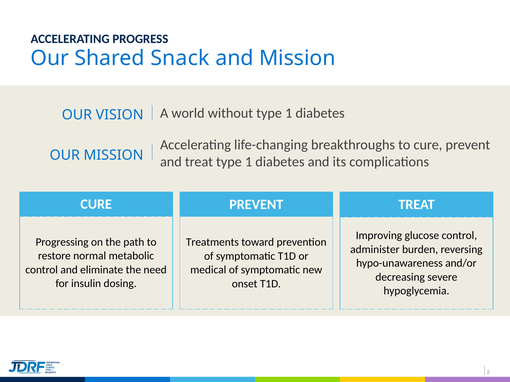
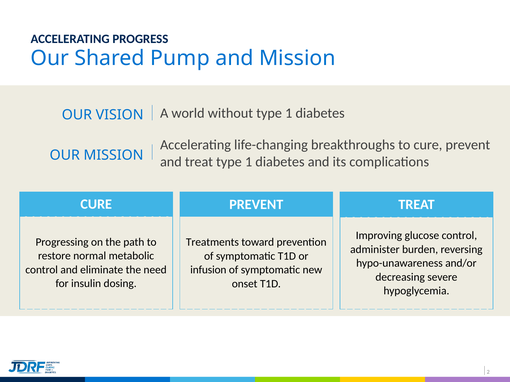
Snack: Snack -> Pump
medical: medical -> infusion
